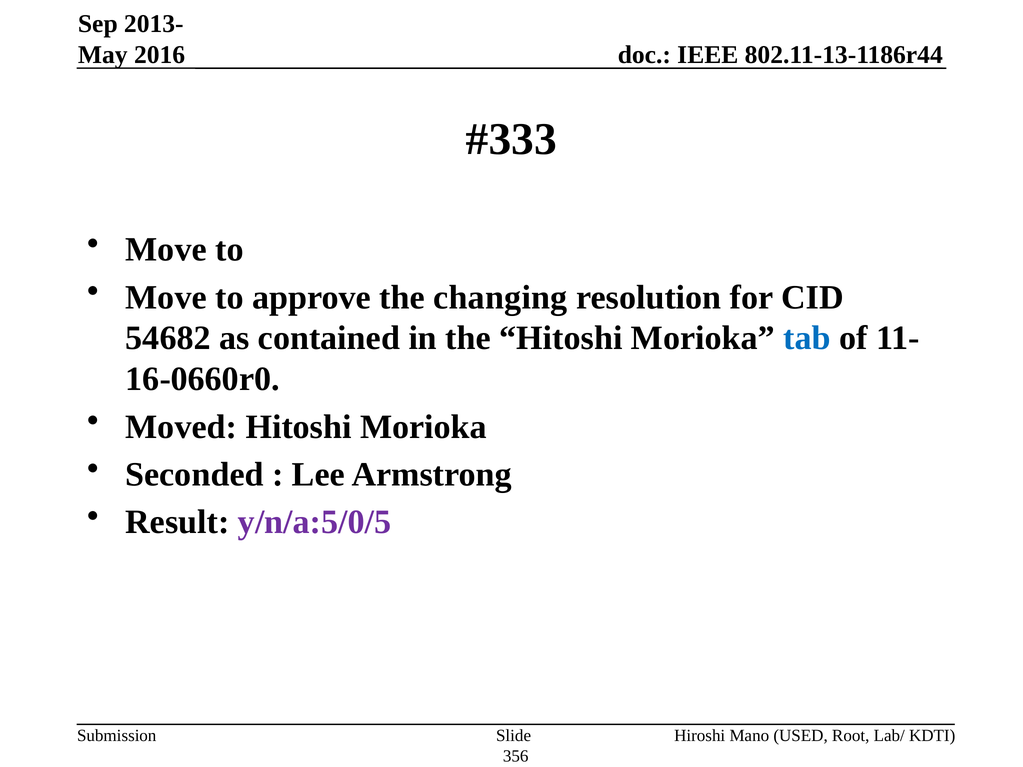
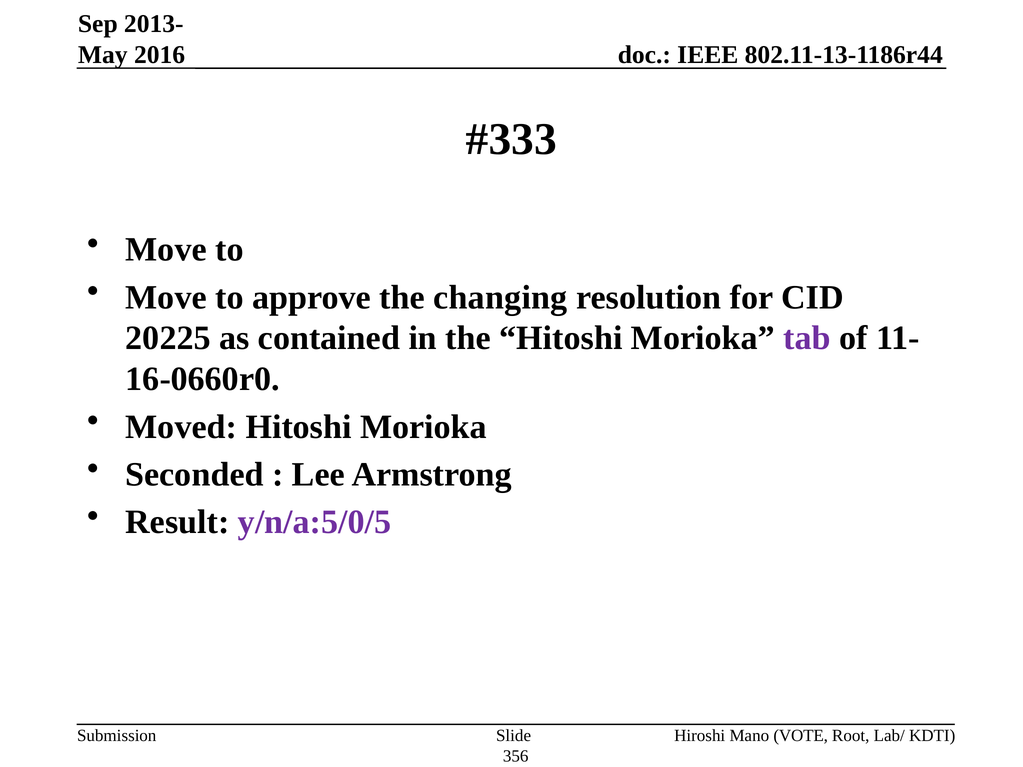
54682: 54682 -> 20225
tab colour: blue -> purple
USED: USED -> VOTE
